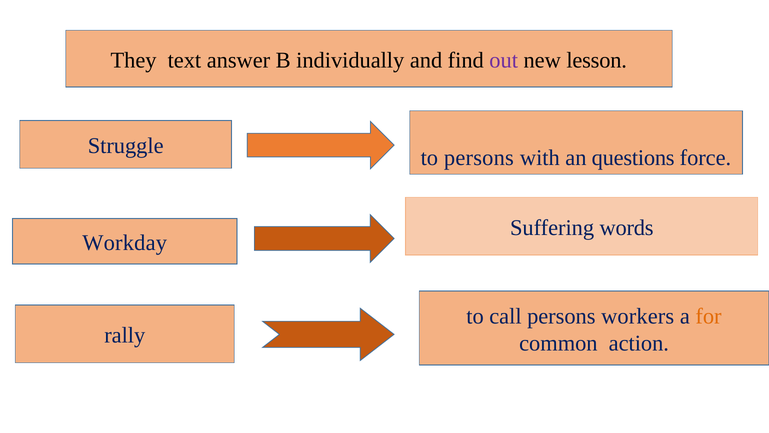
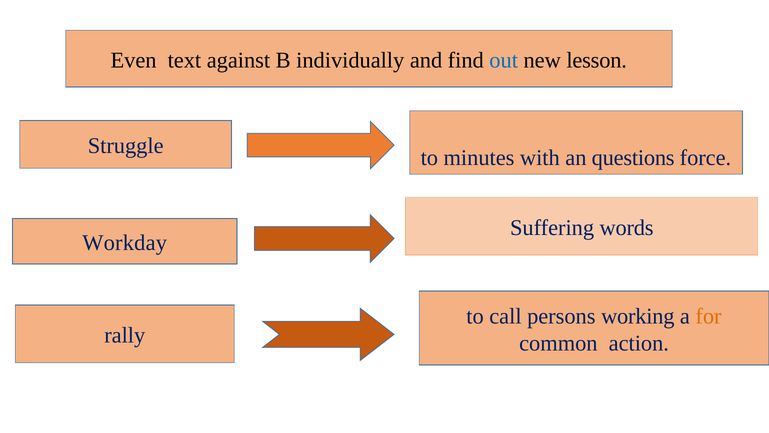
They: They -> Even
answer: answer -> against
out colour: purple -> blue
to persons: persons -> minutes
workers: workers -> working
